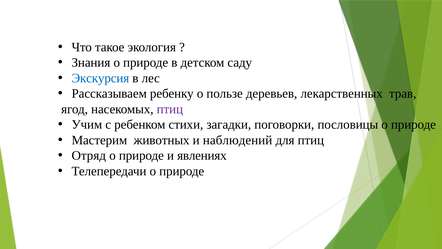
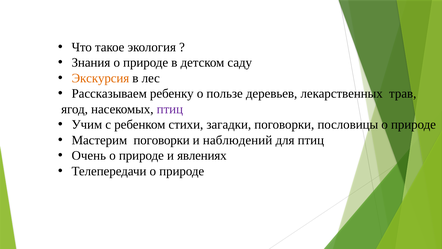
Экскурсия colour: blue -> orange
Мастерим животных: животных -> поговорки
Отряд: Отряд -> Очень
